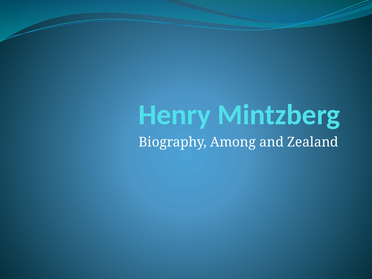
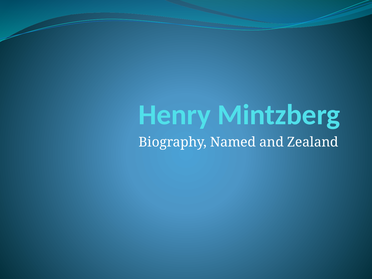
Among: Among -> Named
